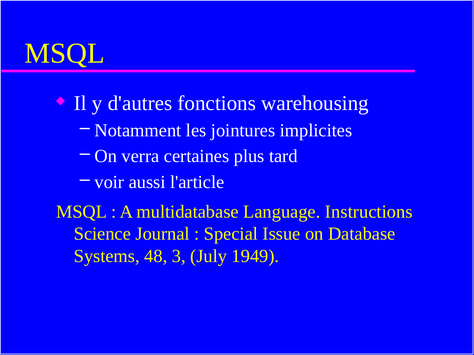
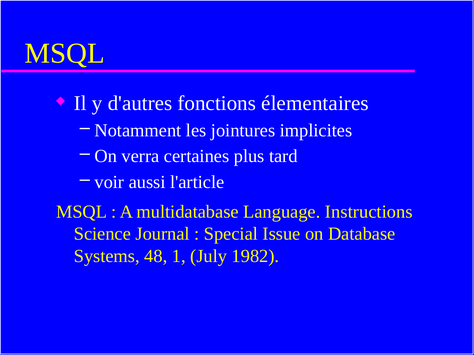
warehousing: warehousing -> élementaires
3: 3 -> 1
1949: 1949 -> 1982
